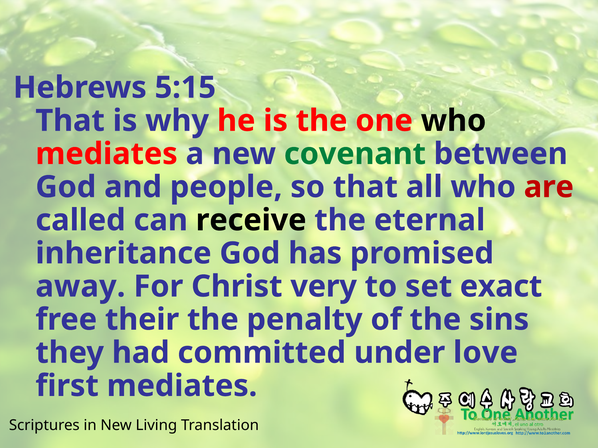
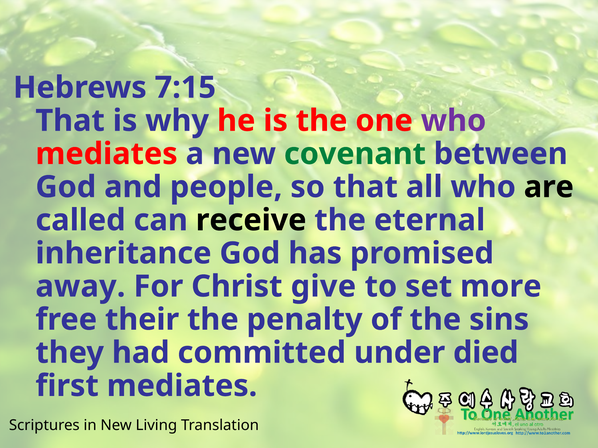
5:15: 5:15 -> 7:15
who at (454, 121) colour: black -> purple
are colour: red -> black
very: very -> give
exact: exact -> more
love: love -> died
